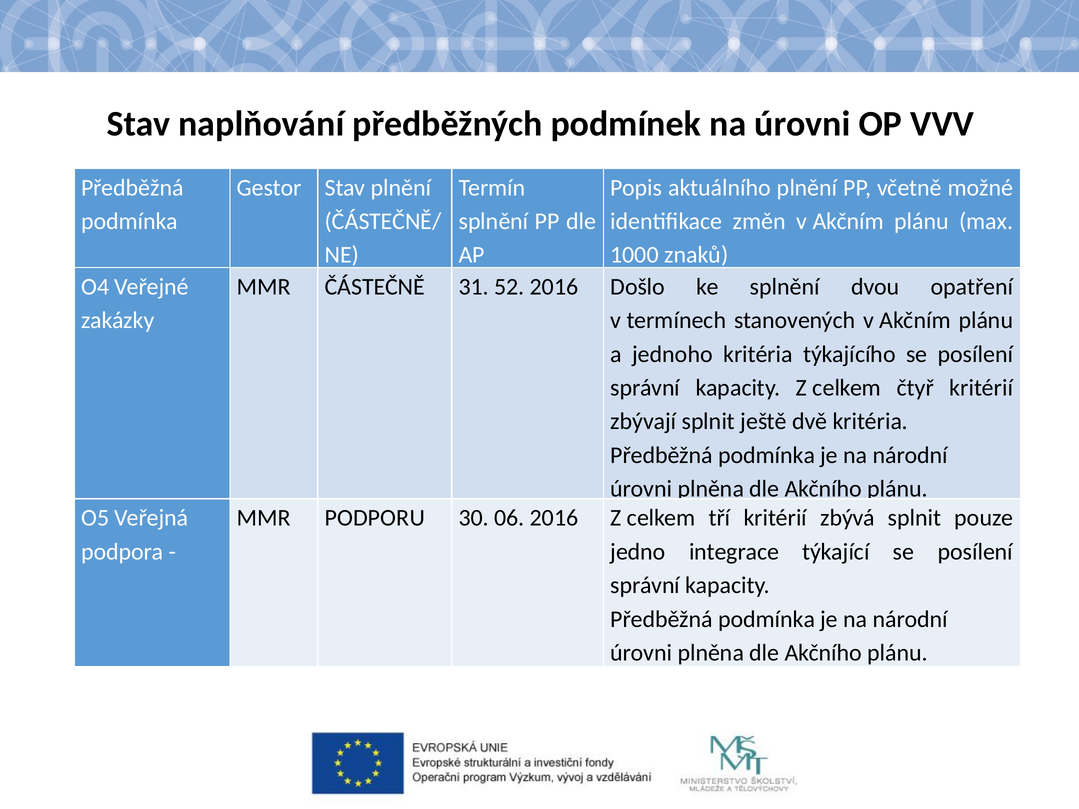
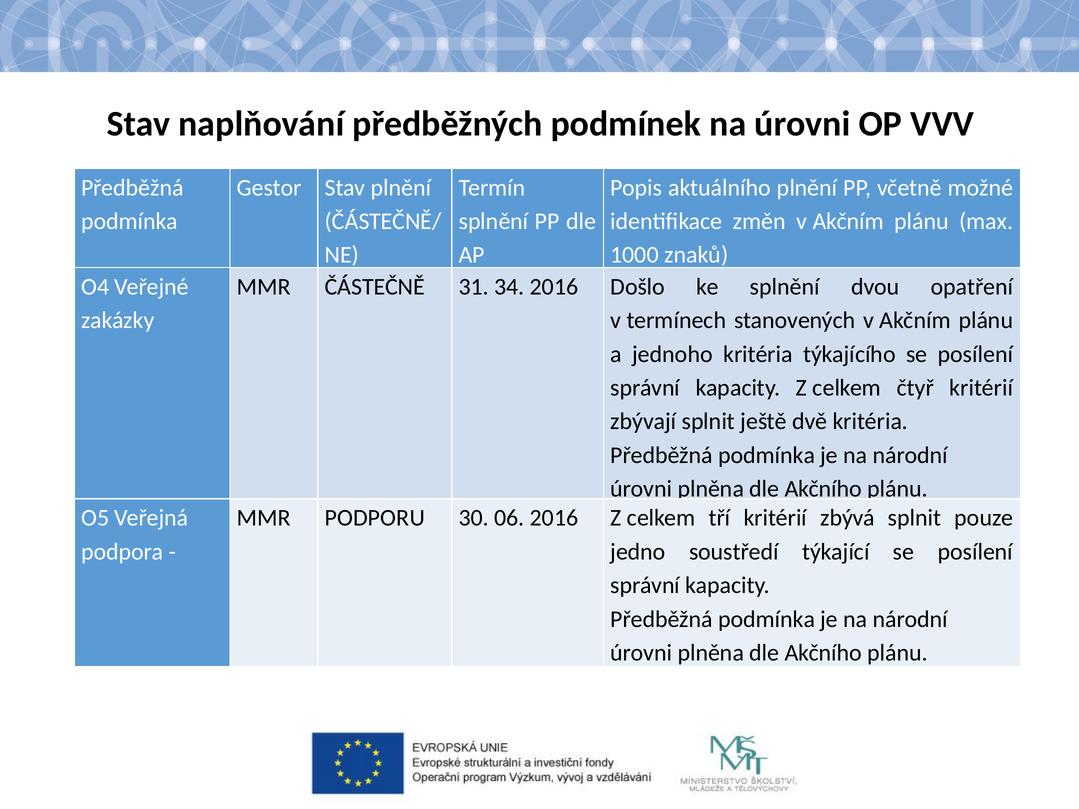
52: 52 -> 34
integrace: integrace -> soustředí
